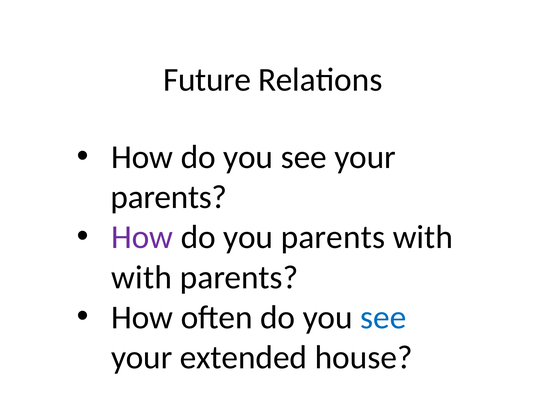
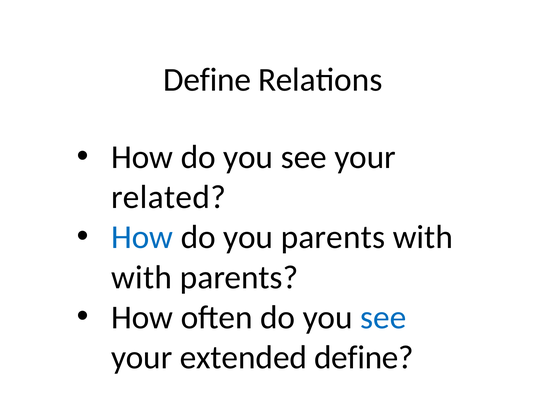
Future at (207, 80): Future -> Define
parents at (169, 197): parents -> related
How at (142, 237) colour: purple -> blue
extended house: house -> define
